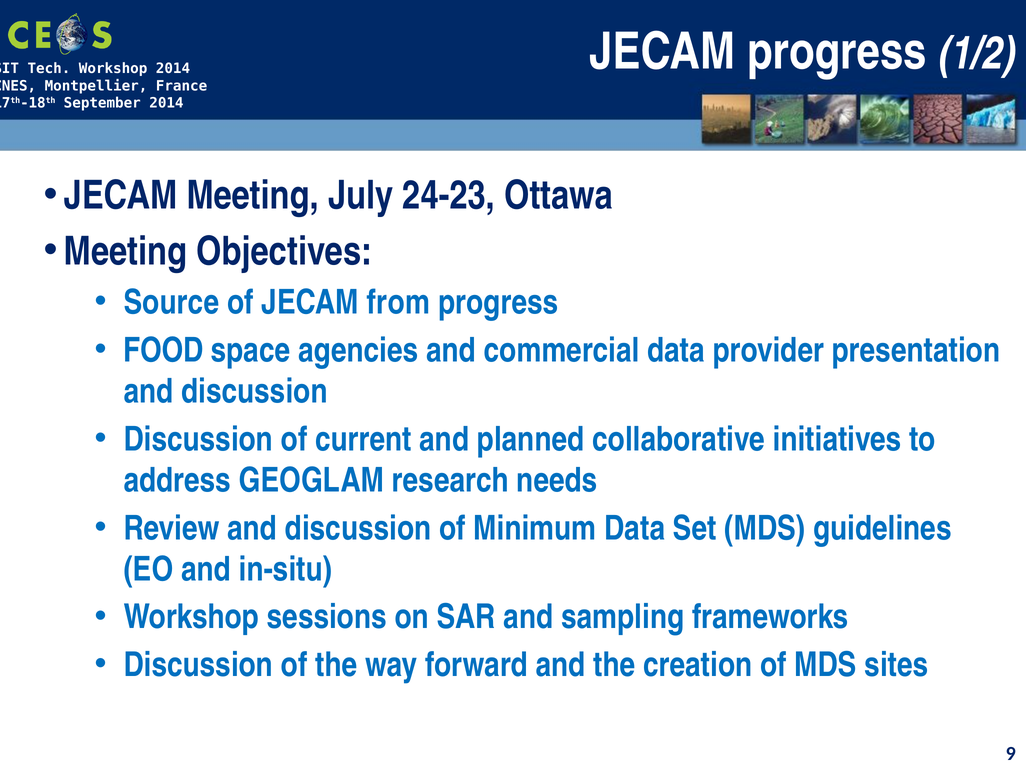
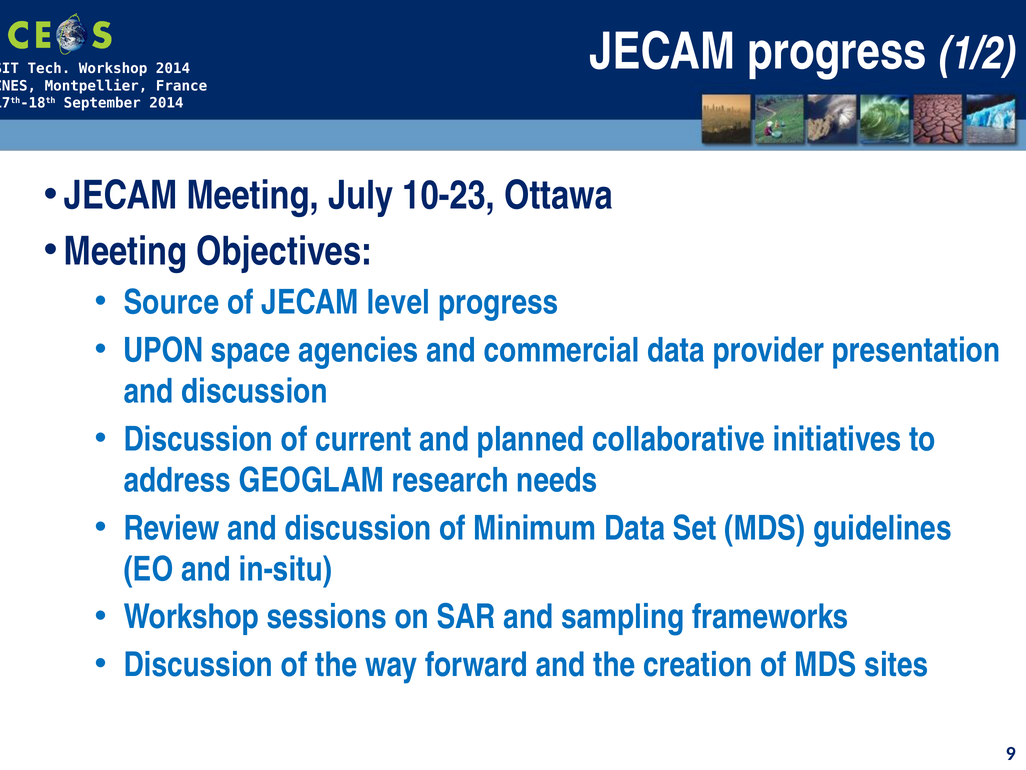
24-23: 24-23 -> 10-23
from: from -> level
FOOD: FOOD -> UPON
